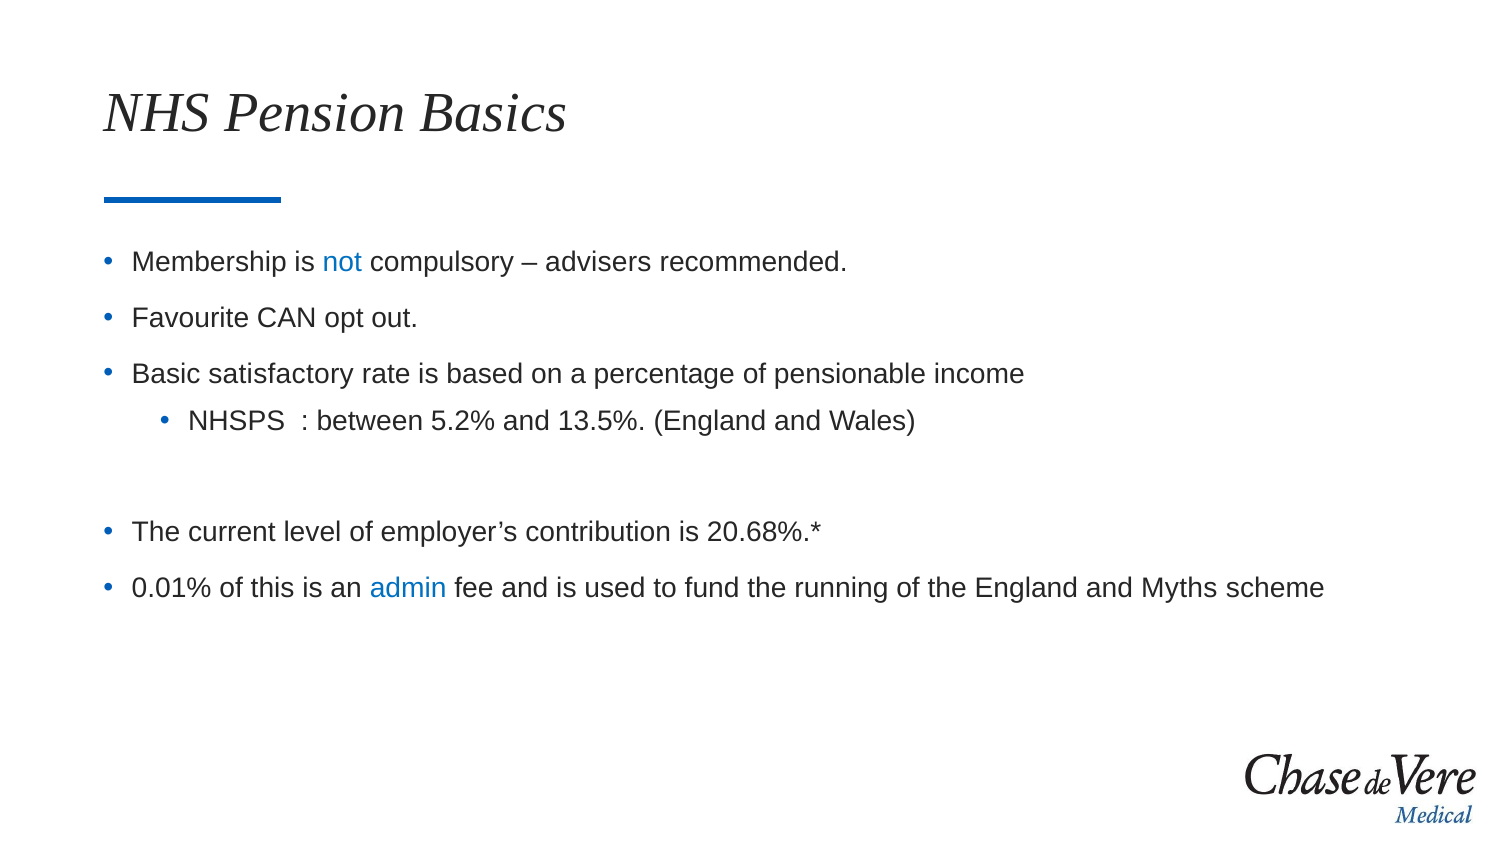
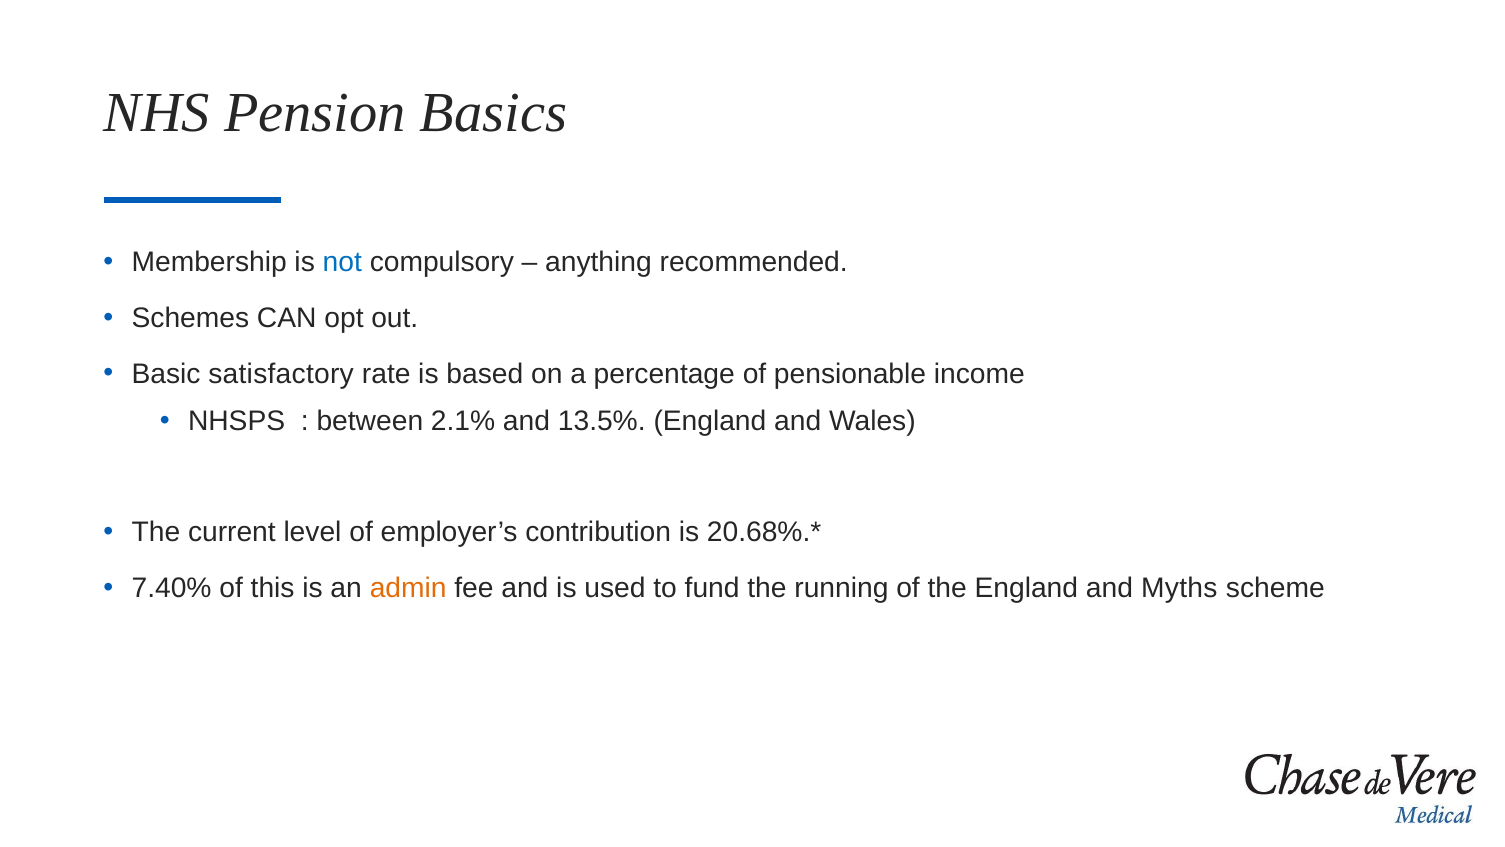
advisers: advisers -> anything
Favourite: Favourite -> Schemes
5.2%: 5.2% -> 2.1%
0.01%: 0.01% -> 7.40%
admin colour: blue -> orange
